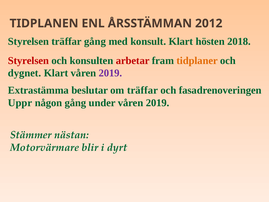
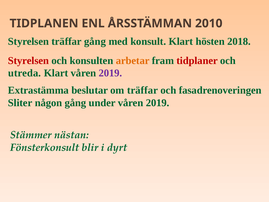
2012: 2012 -> 2010
arbetar colour: red -> orange
tidplaner colour: orange -> red
dygnet: dygnet -> utreda
Uppr: Uppr -> Sliter
Motorvärmare: Motorvärmare -> Fönsterkonsult
